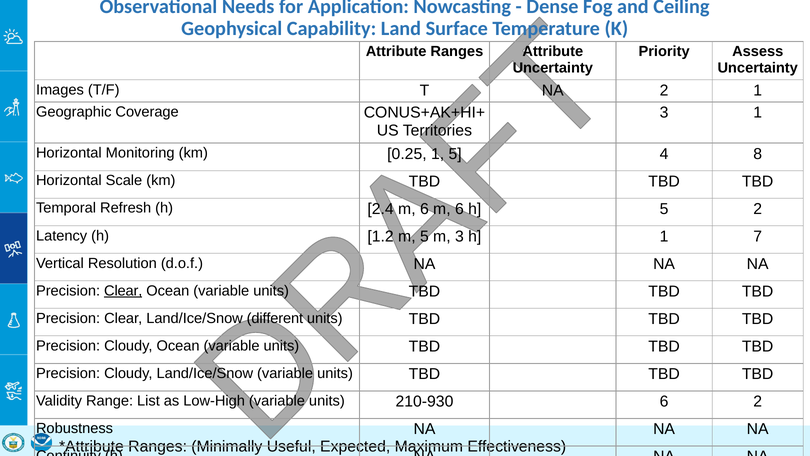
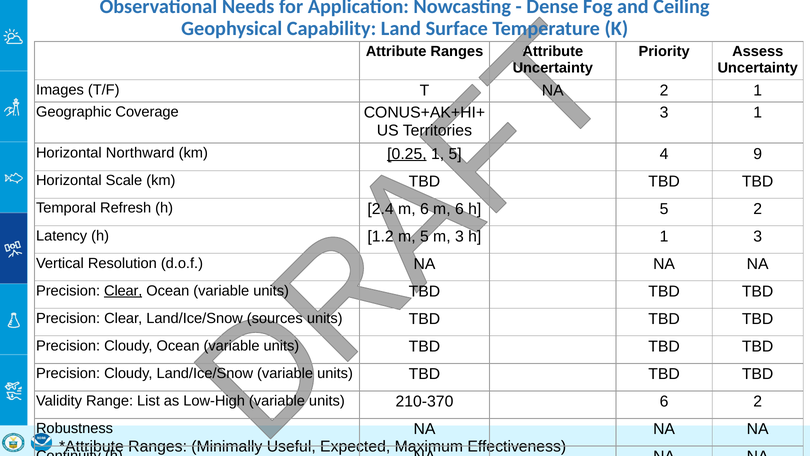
Monitoring: Monitoring -> Northward
0.25 underline: none -> present
8: 8 -> 9
1 7: 7 -> 3
different: different -> sources
210-930: 210-930 -> 210-370
